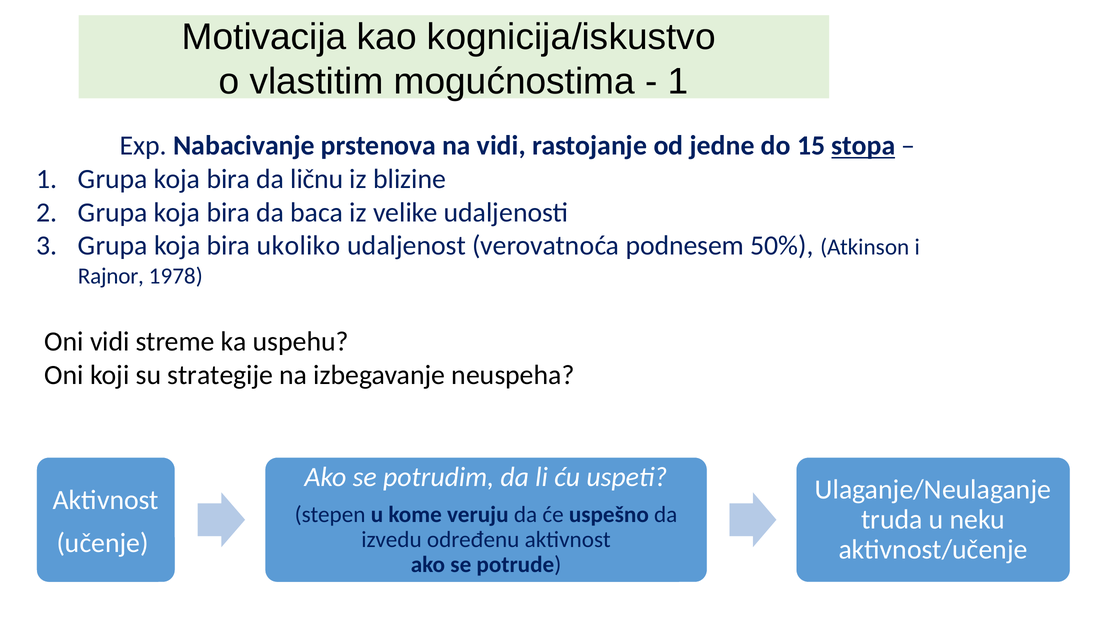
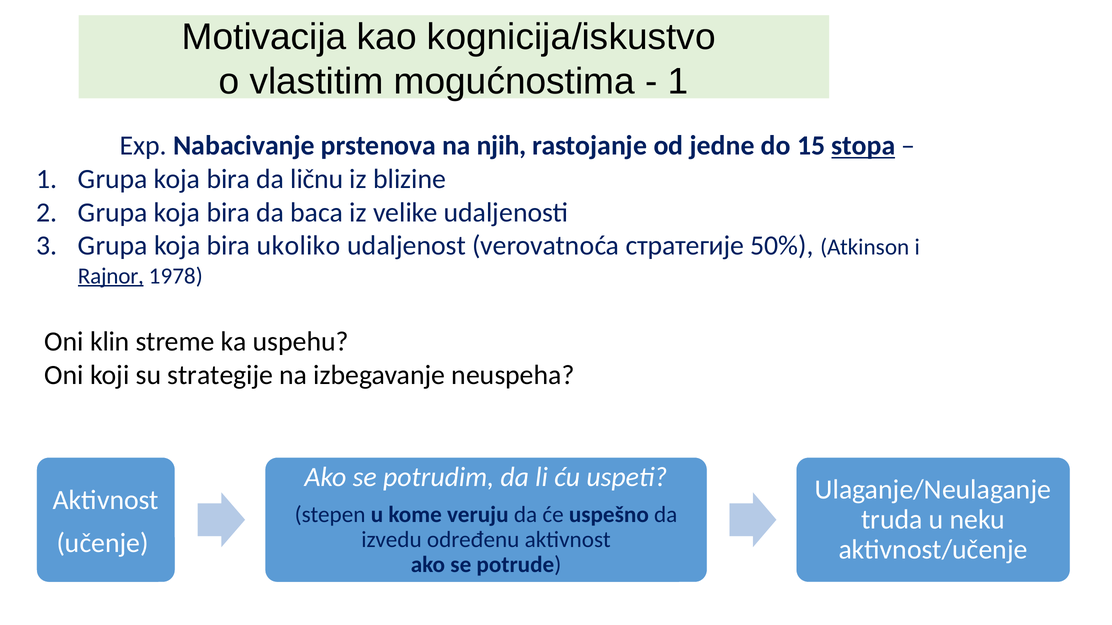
na vidi: vidi -> njih
podnesem: podnesem -> стратегије
Rajnor underline: none -> present
Oni vidi: vidi -> klin
